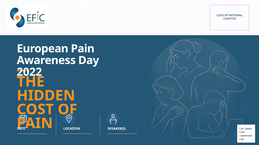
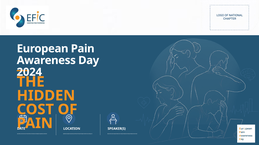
2022: 2022 -> 2024
